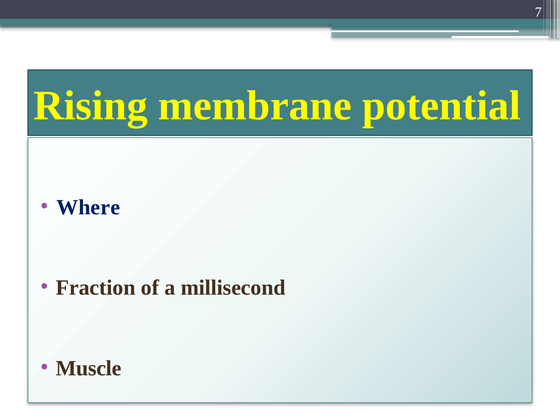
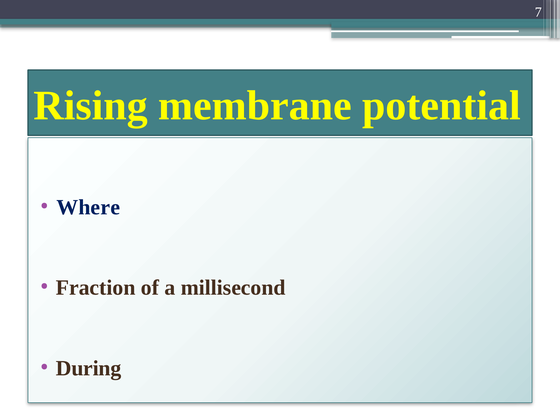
Muscle: Muscle -> During
